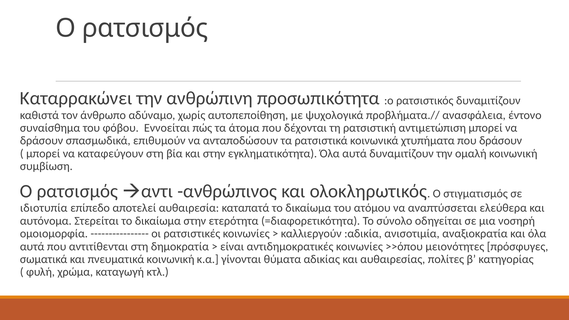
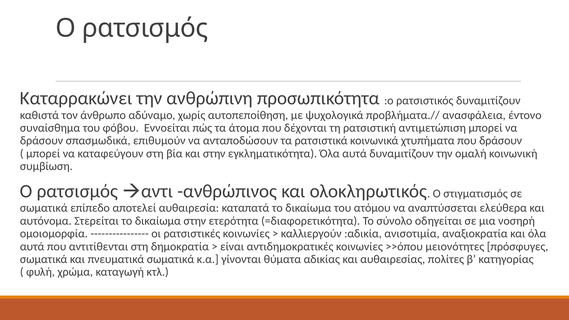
ιδιοτυπία at (44, 208): ιδιοτυπία -> σωματικά
πνευματικά κοινωνική: κοινωνική -> σωματικά
